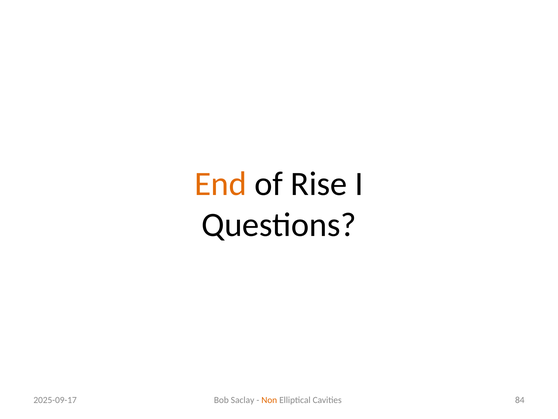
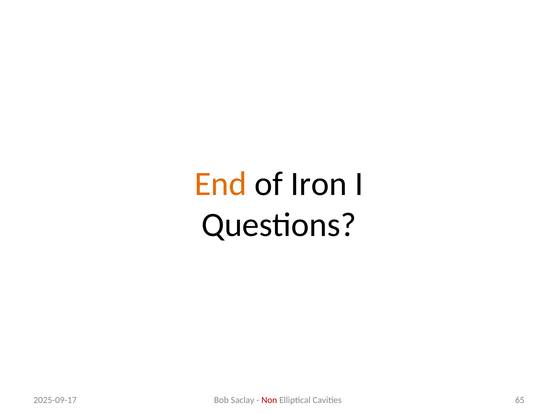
Rise: Rise -> Iron
Non colour: orange -> red
84: 84 -> 65
